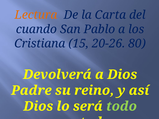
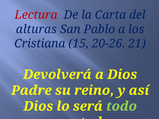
Lectura colour: orange -> red
cuando: cuando -> alturas
80: 80 -> 21
